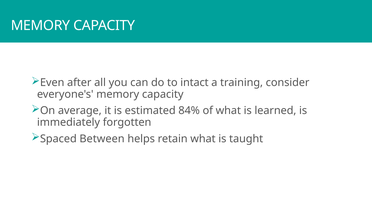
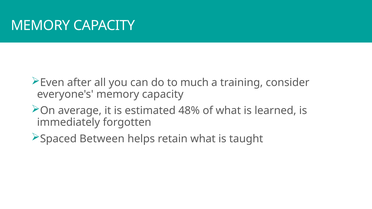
intact: intact -> much
84%: 84% -> 48%
